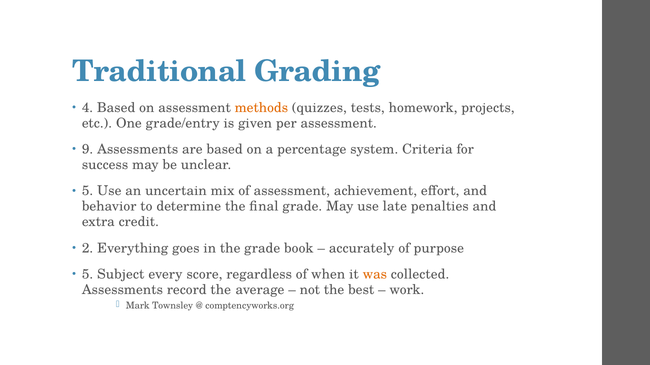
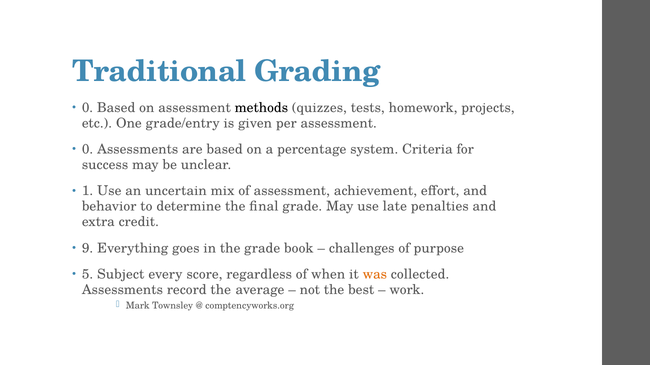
4 at (87, 108): 4 -> 0
methods colour: orange -> black
9 at (88, 150): 9 -> 0
5 at (88, 191): 5 -> 1
2: 2 -> 9
accurately: accurately -> challenges
